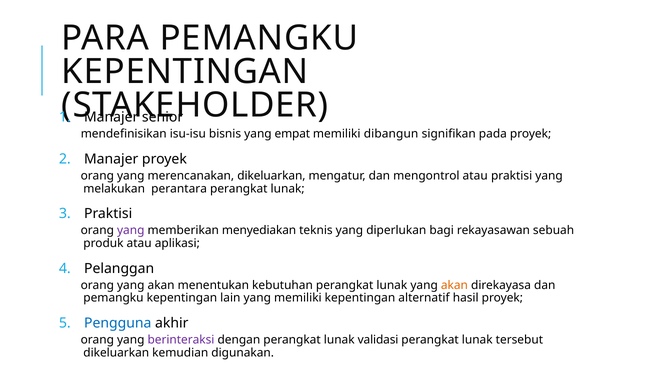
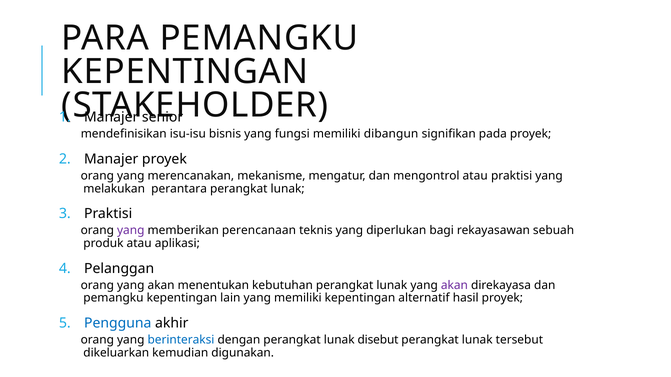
empat: empat -> fungsi
merencanakan dikeluarkan: dikeluarkan -> mekanisme
menyediakan: menyediakan -> perencanaan
akan at (454, 286) colour: orange -> purple
berinteraksi colour: purple -> blue
validasi: validasi -> disebut
